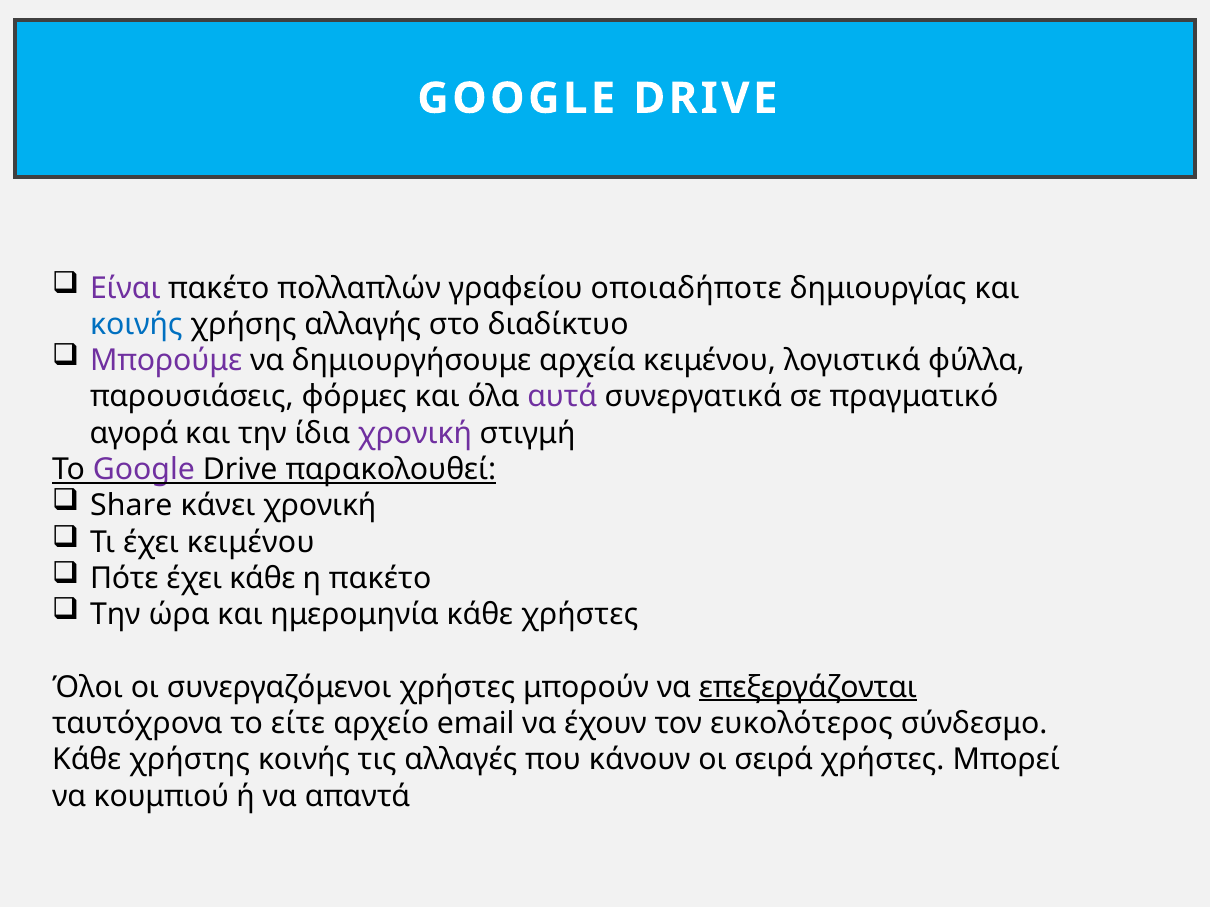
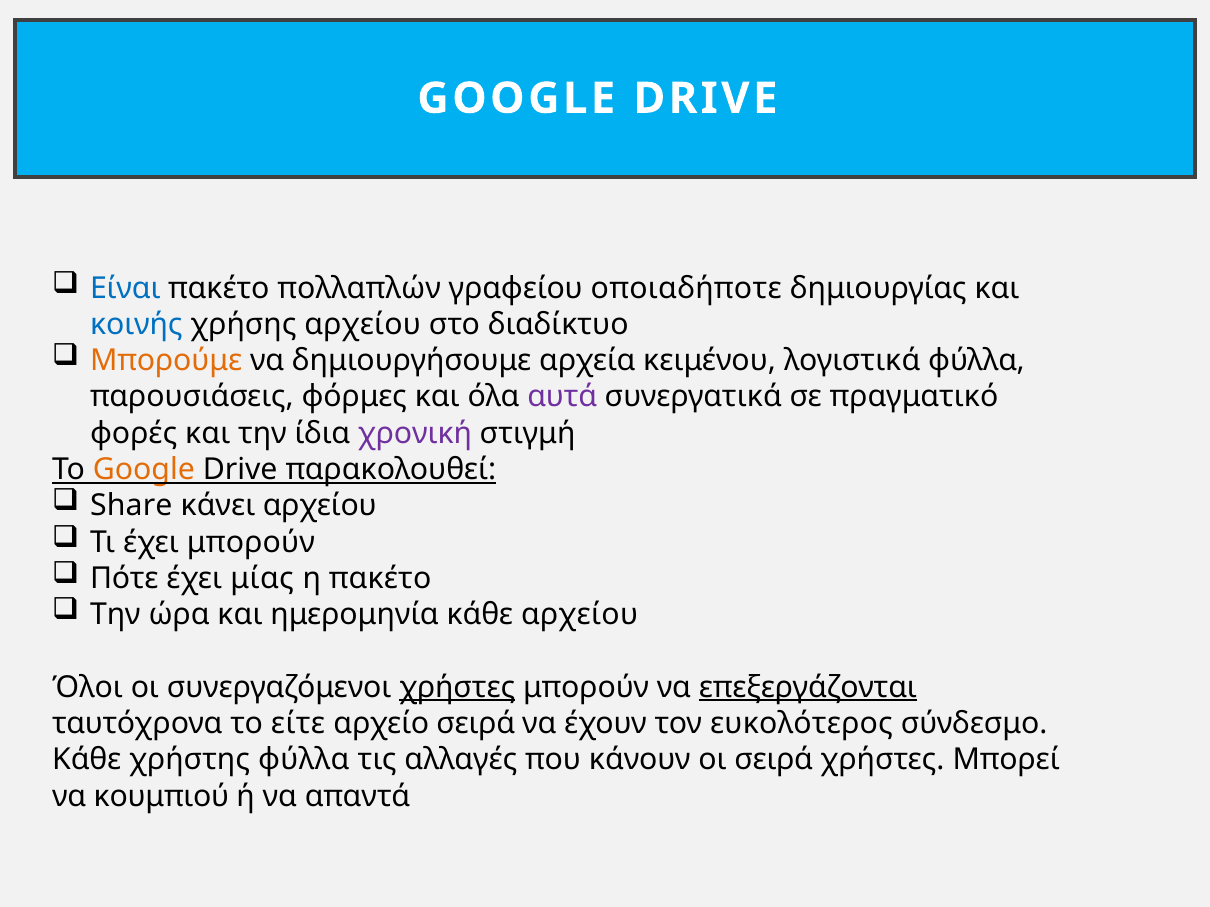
Είναι colour: purple -> blue
χρήσης αλλαγής: αλλαγής -> αρχείου
Μπορούμε colour: purple -> orange
αγορά: αγορά -> φορές
Google at (144, 470) colour: purple -> orange
κάνει χρονική: χρονική -> αρχείου
έχει κειμένου: κειμένου -> μπορούν
έχει κάθε: κάθε -> μίας
κάθε χρήστες: χρήστες -> αρχείου
χρήστες at (457, 688) underline: none -> present
αρχείο email: email -> σειρά
χρήστης κοινής: κοινής -> φύλλα
